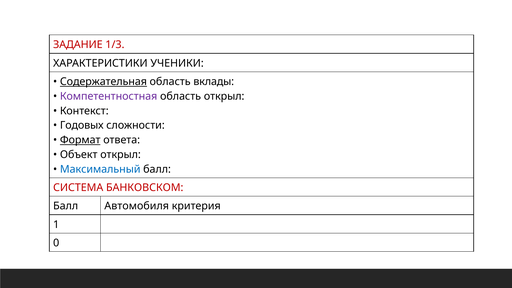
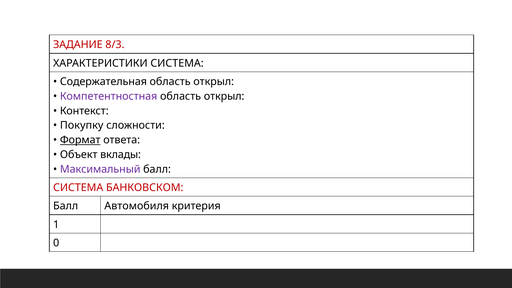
1/3: 1/3 -> 8/3
ХАРАКТЕРИСТИКИ УЧЕНИКИ: УЧЕНИКИ -> СИСТЕМА
Содержательная underline: present -> none
вклады at (214, 82): вклады -> открыл
Годовых: Годовых -> Покупку
Объект открыл: открыл -> вклады
Максимальный colour: blue -> purple
